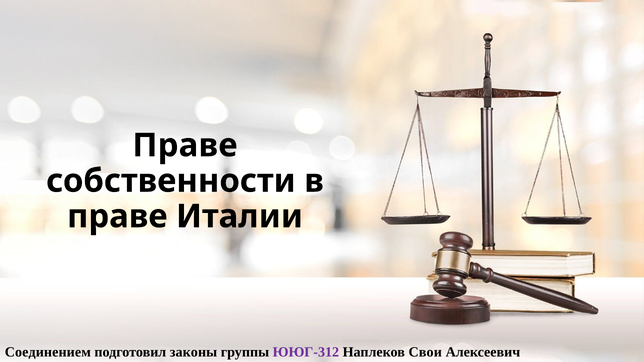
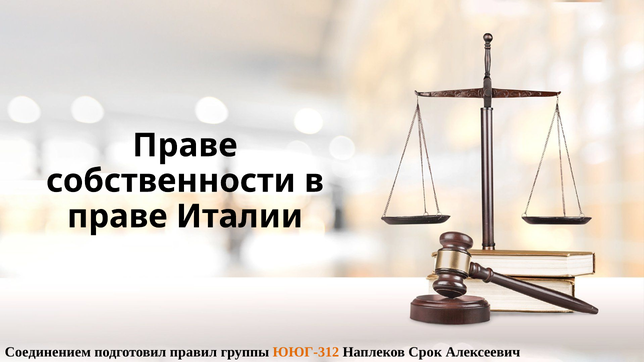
законы: законы -> правил
ЮЮГ-312 colour: purple -> orange
Свои: Свои -> Срок
